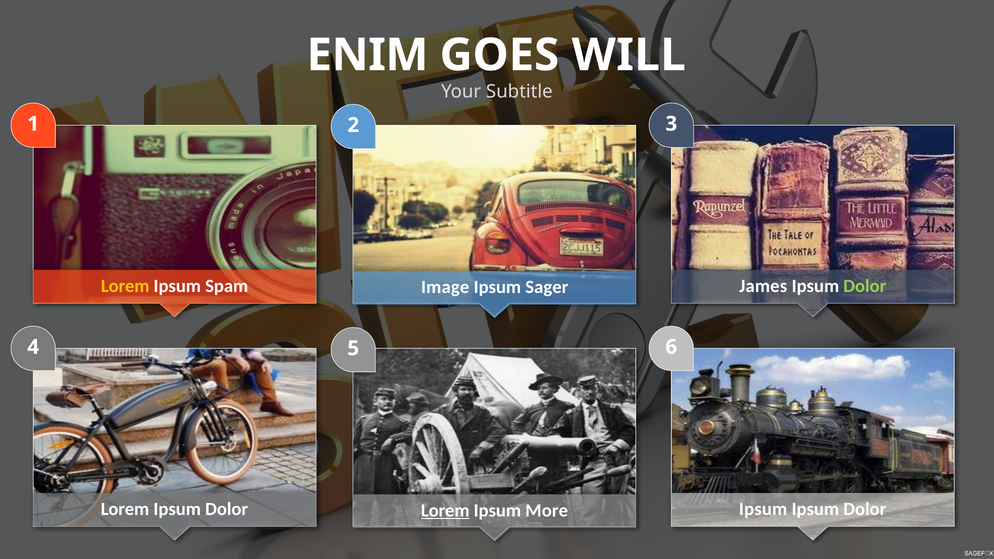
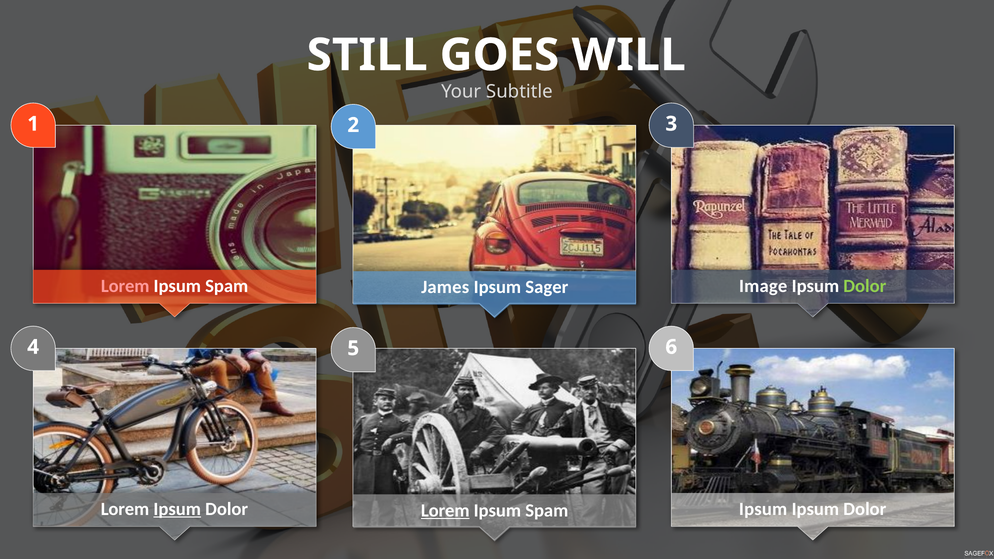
ENIM: ENIM -> STILL
Lorem at (125, 286) colour: yellow -> pink
James: James -> Image
Image: Image -> James
Ipsum at (177, 509) underline: none -> present
More at (547, 511): More -> Spam
